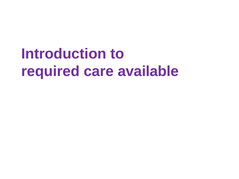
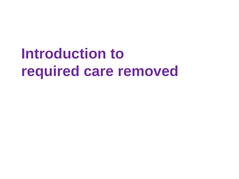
available: available -> removed
